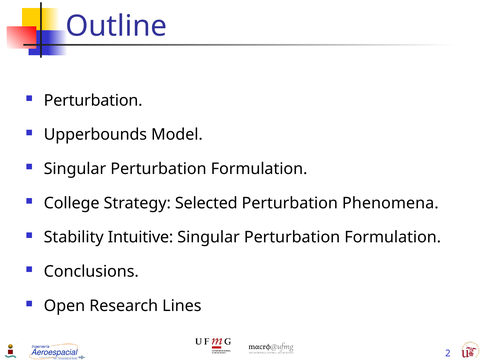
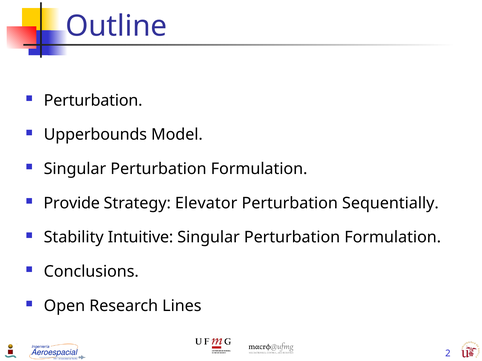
College: College -> Provide
Selected: Selected -> Elevator
Phenomena: Phenomena -> Sequentially
